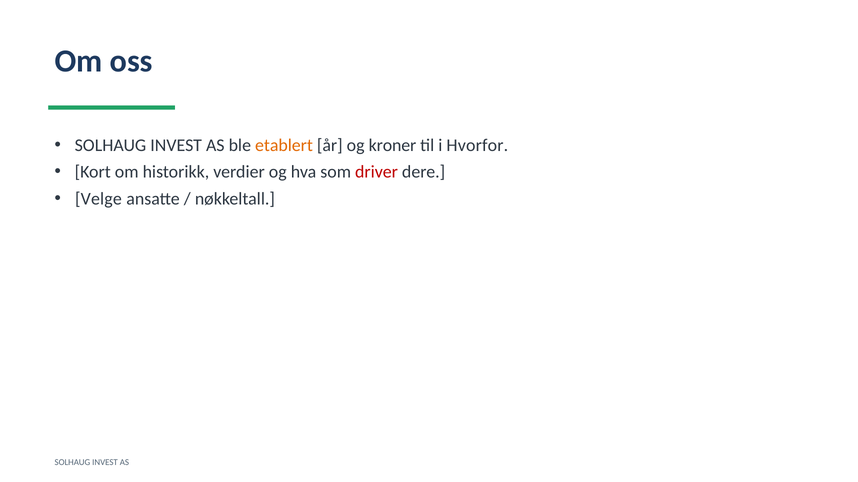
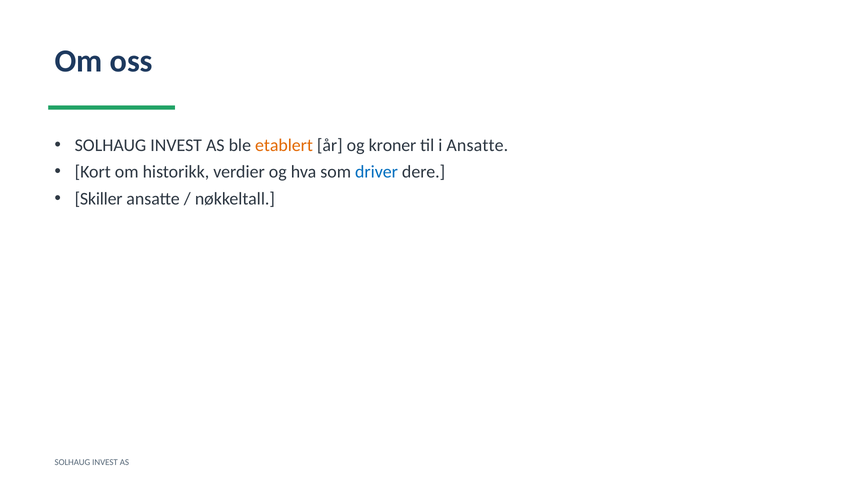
i Hvorfor: Hvorfor -> Ansatte
driver colour: red -> blue
Velge: Velge -> Skiller
